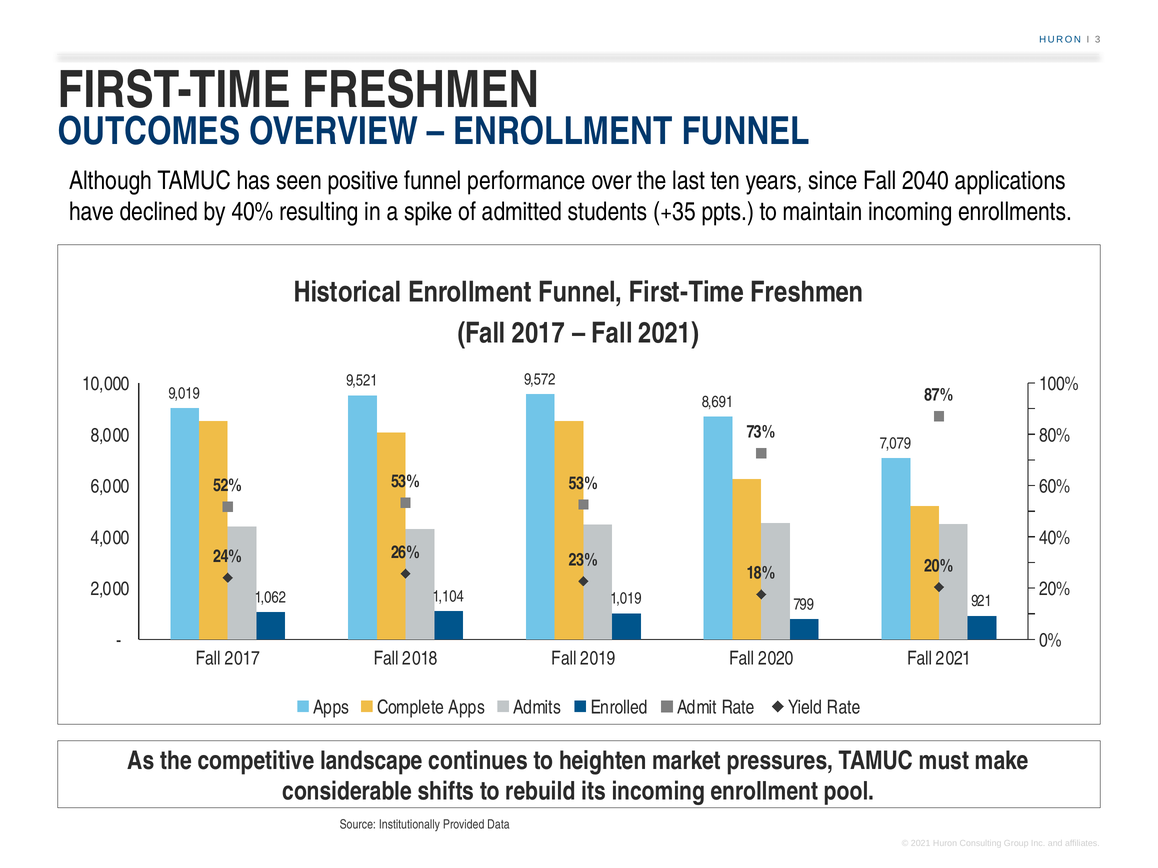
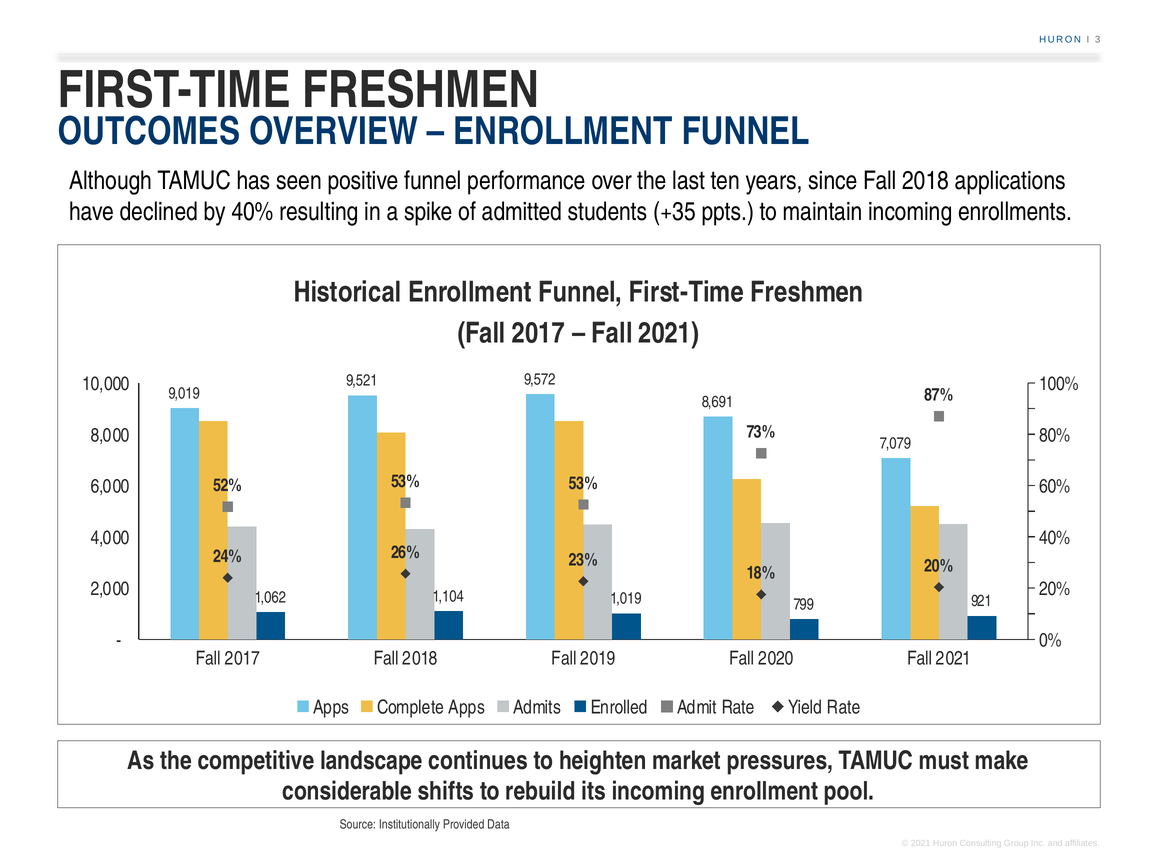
since Fall 2040: 2040 -> 2018
